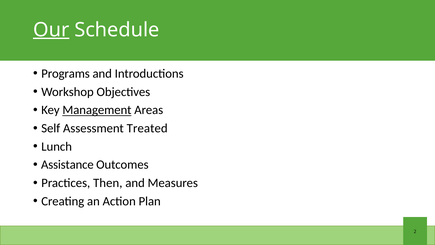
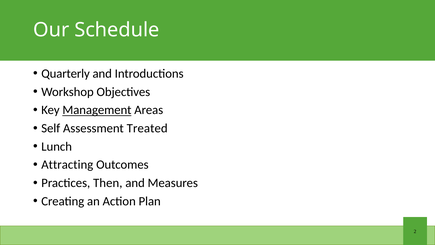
Our underline: present -> none
Programs: Programs -> Quarterly
Assistance: Assistance -> Attracting
